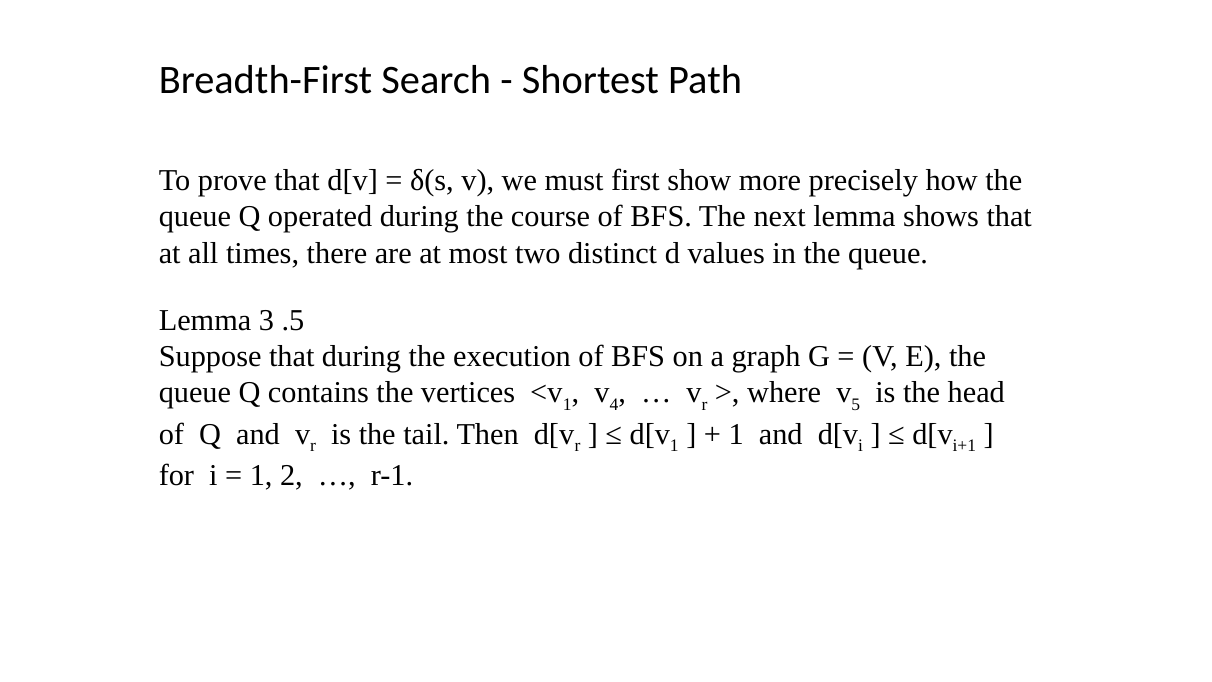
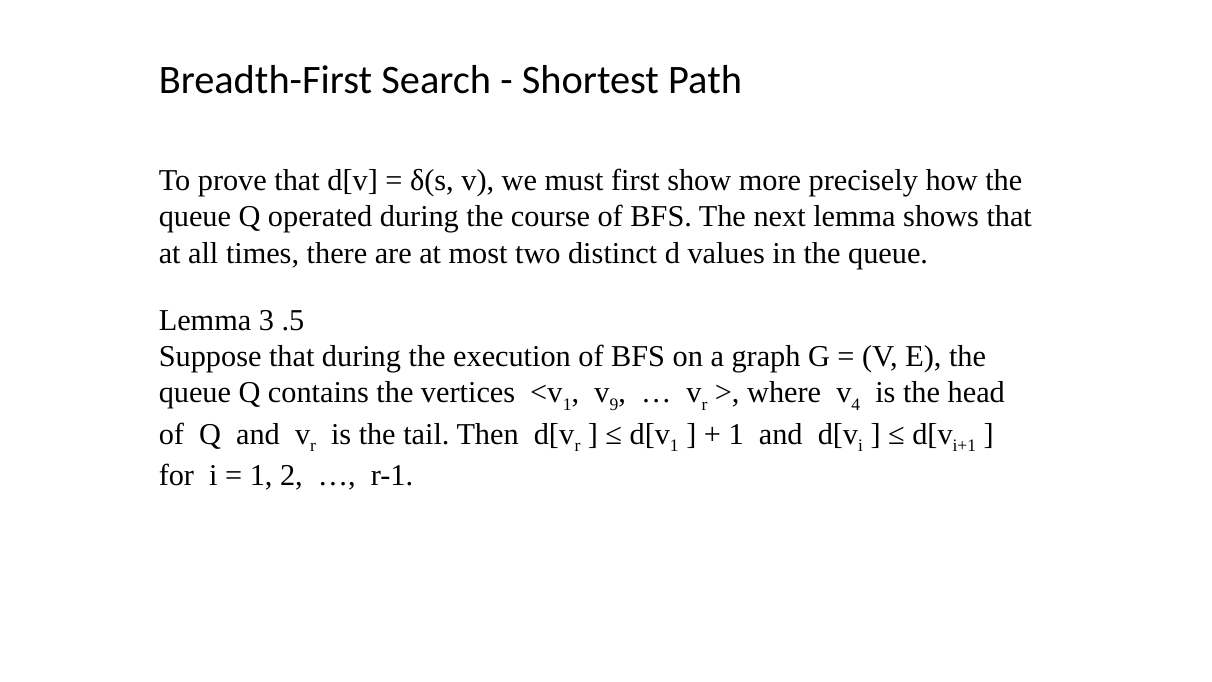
4: 4 -> 9
5: 5 -> 4
